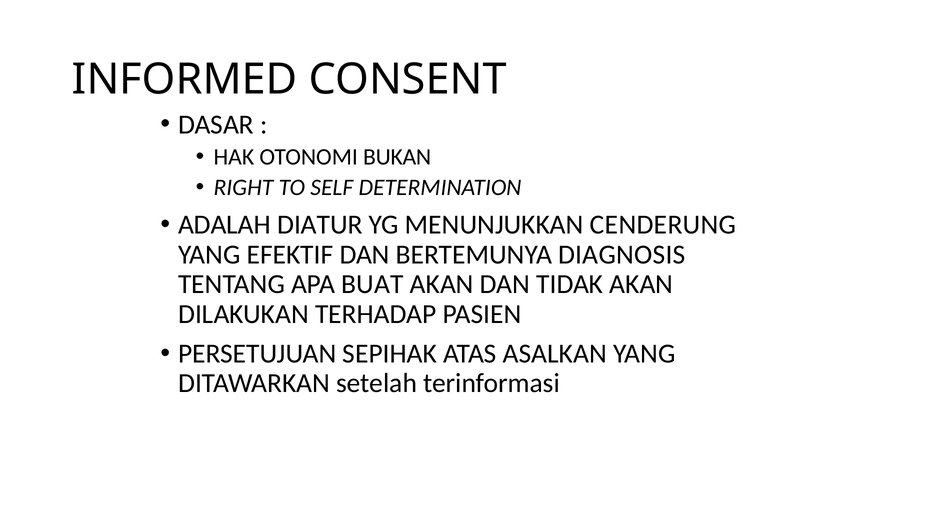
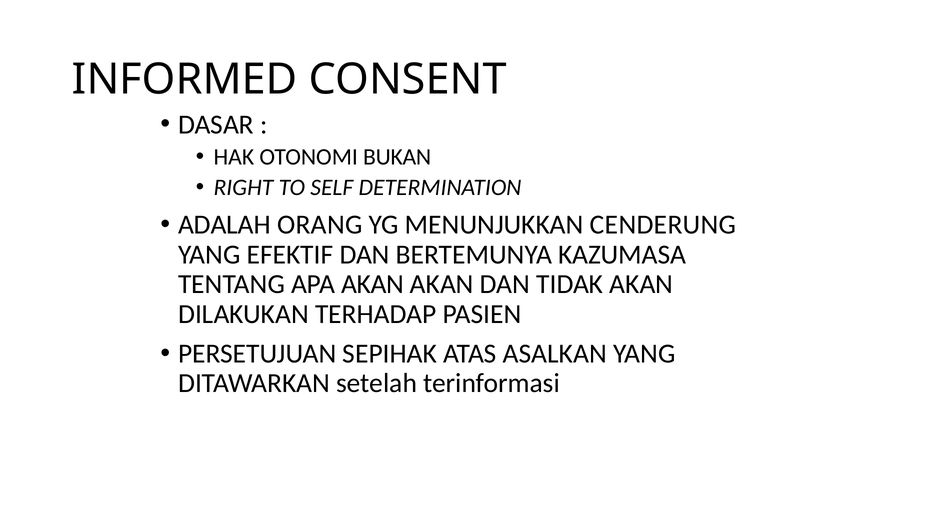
DIATUR: DIATUR -> ORANG
DIAGNOSIS: DIAGNOSIS -> KAZUMASA
APA BUAT: BUAT -> AKAN
